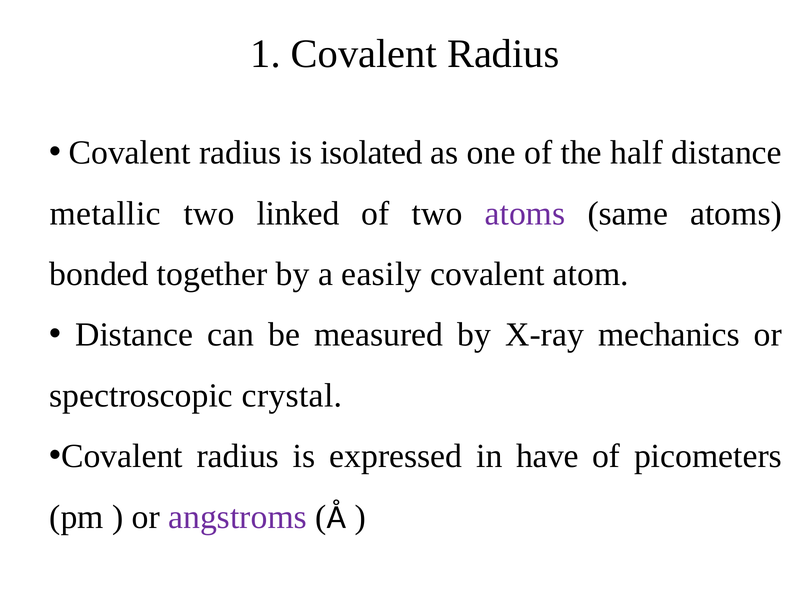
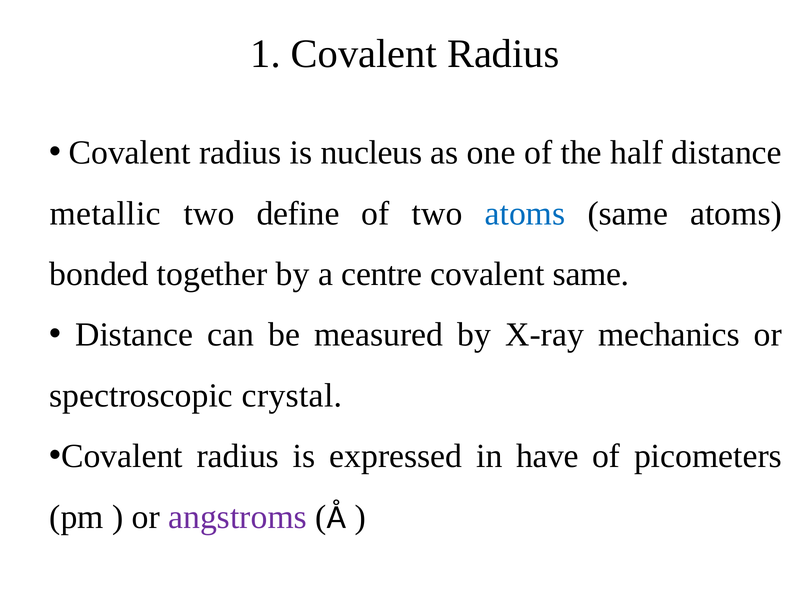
isolated: isolated -> nucleus
linked: linked -> define
atoms at (525, 214) colour: purple -> blue
easily: easily -> centre
covalent atom: atom -> same
